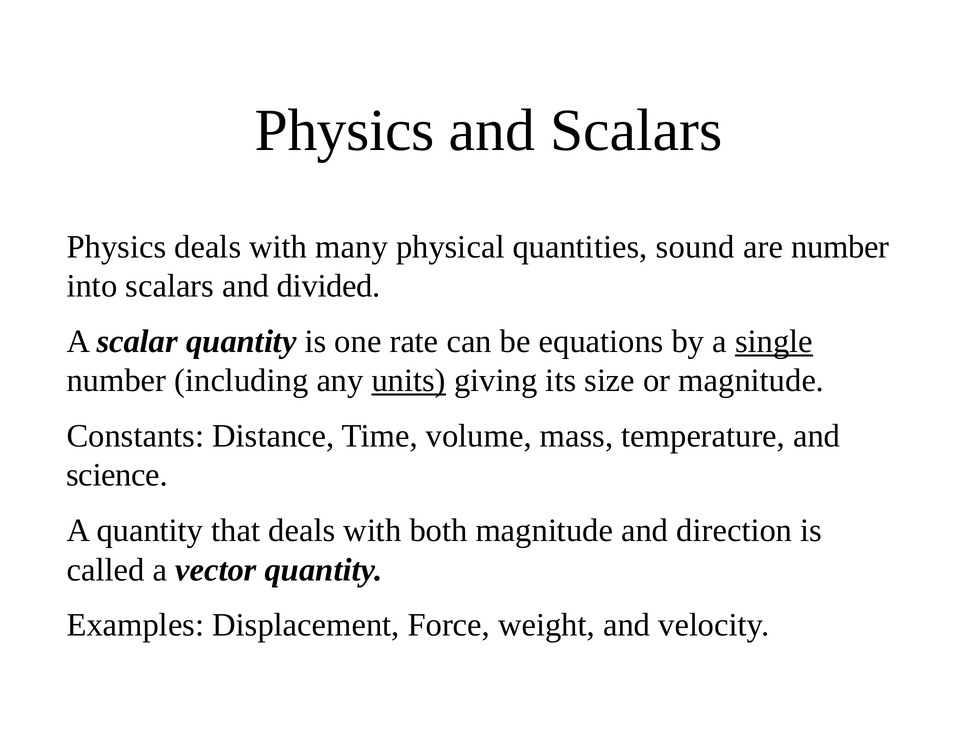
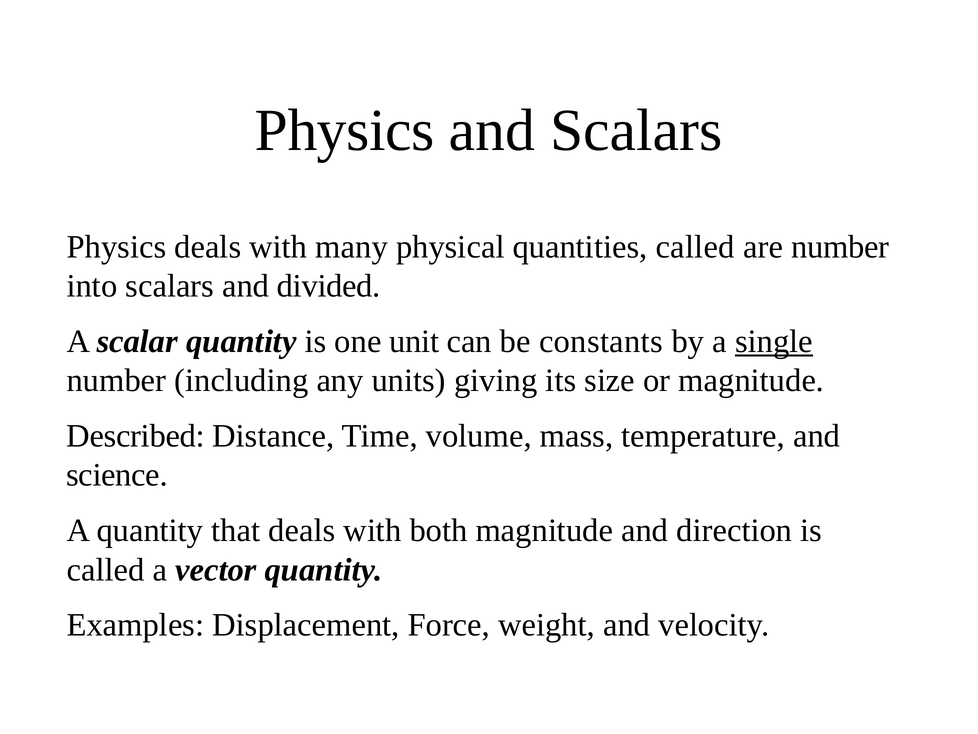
quantities sound: sound -> called
rate: rate -> unit
equations: equations -> constants
units underline: present -> none
Constants: Constants -> Described
